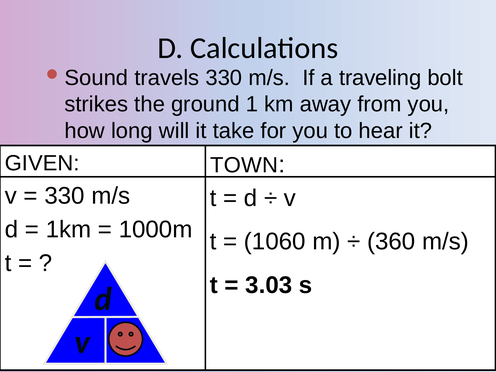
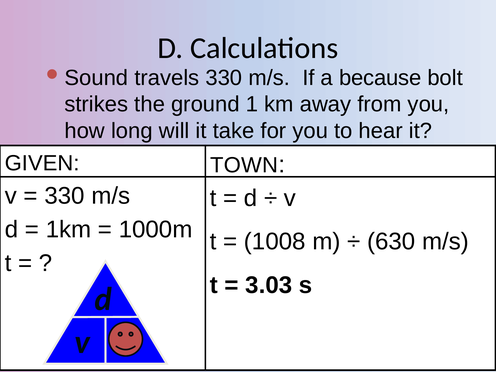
traveling: traveling -> because
1060: 1060 -> 1008
360: 360 -> 630
